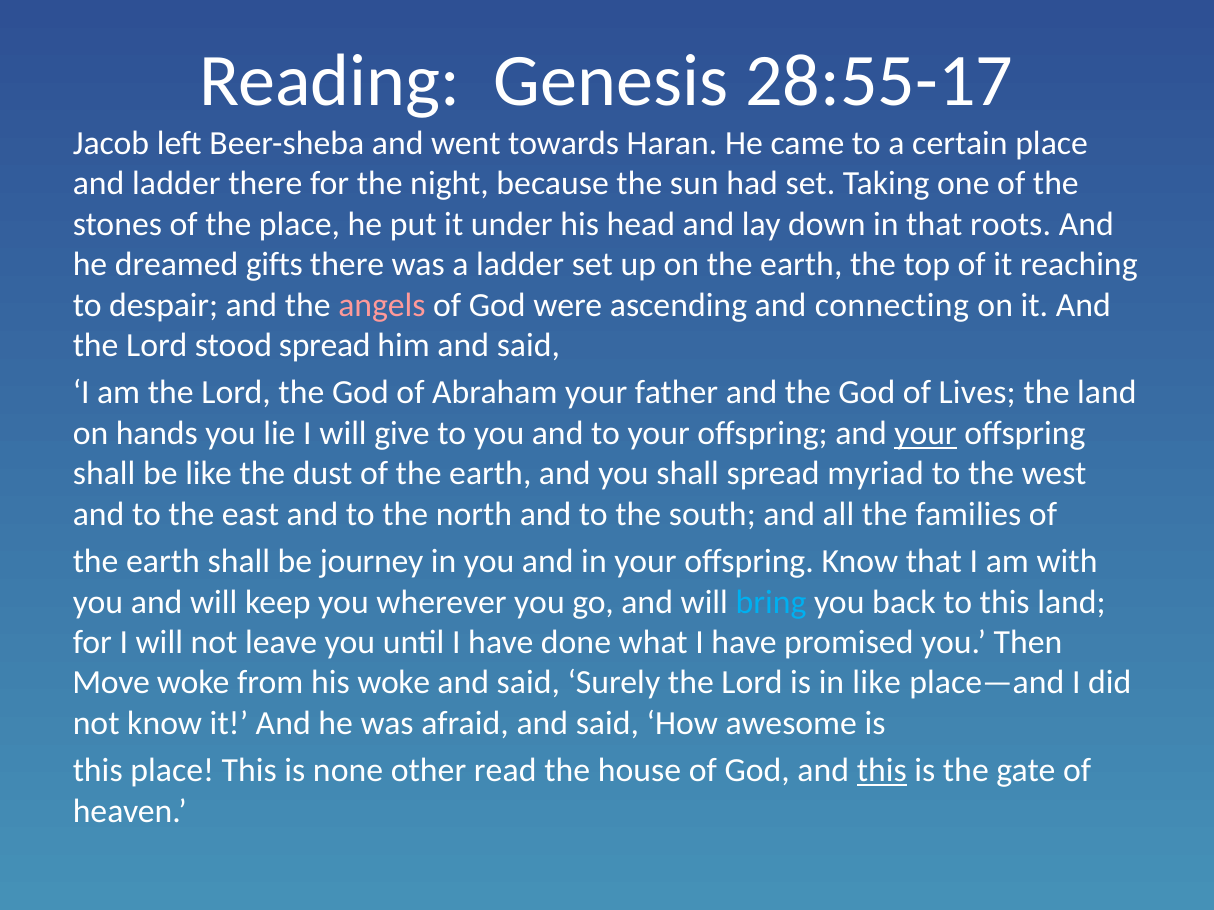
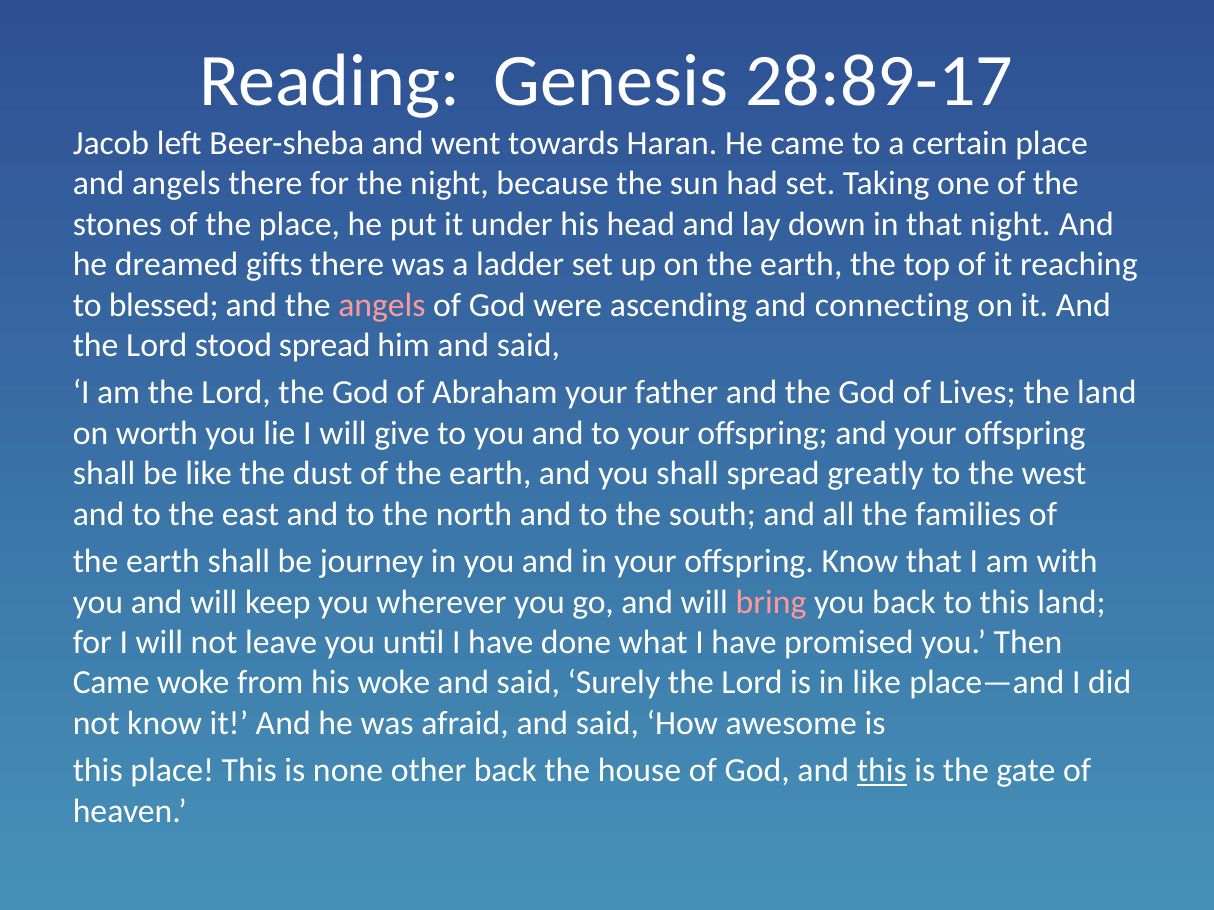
28:55-17: 28:55-17 -> 28:89-17
and ladder: ladder -> angels
that roots: roots -> night
despair: despair -> blessed
hands: hands -> worth
your at (926, 434) underline: present -> none
myriad: myriad -> greatly
bring colour: light blue -> pink
Move at (111, 683): Move -> Came
other read: read -> back
